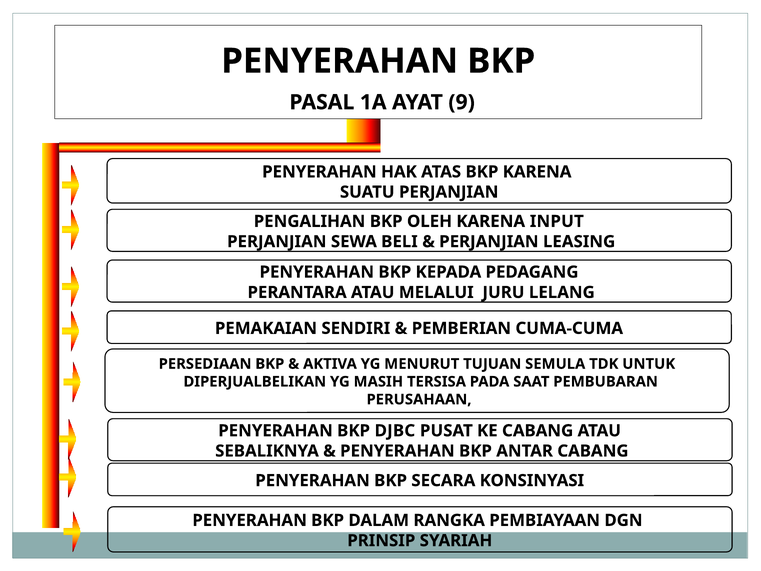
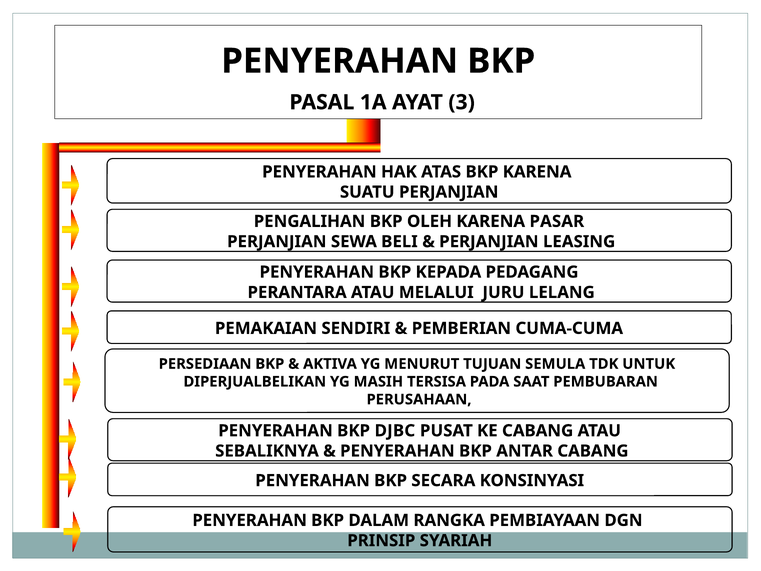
9: 9 -> 3
INPUT: INPUT -> PASAR
